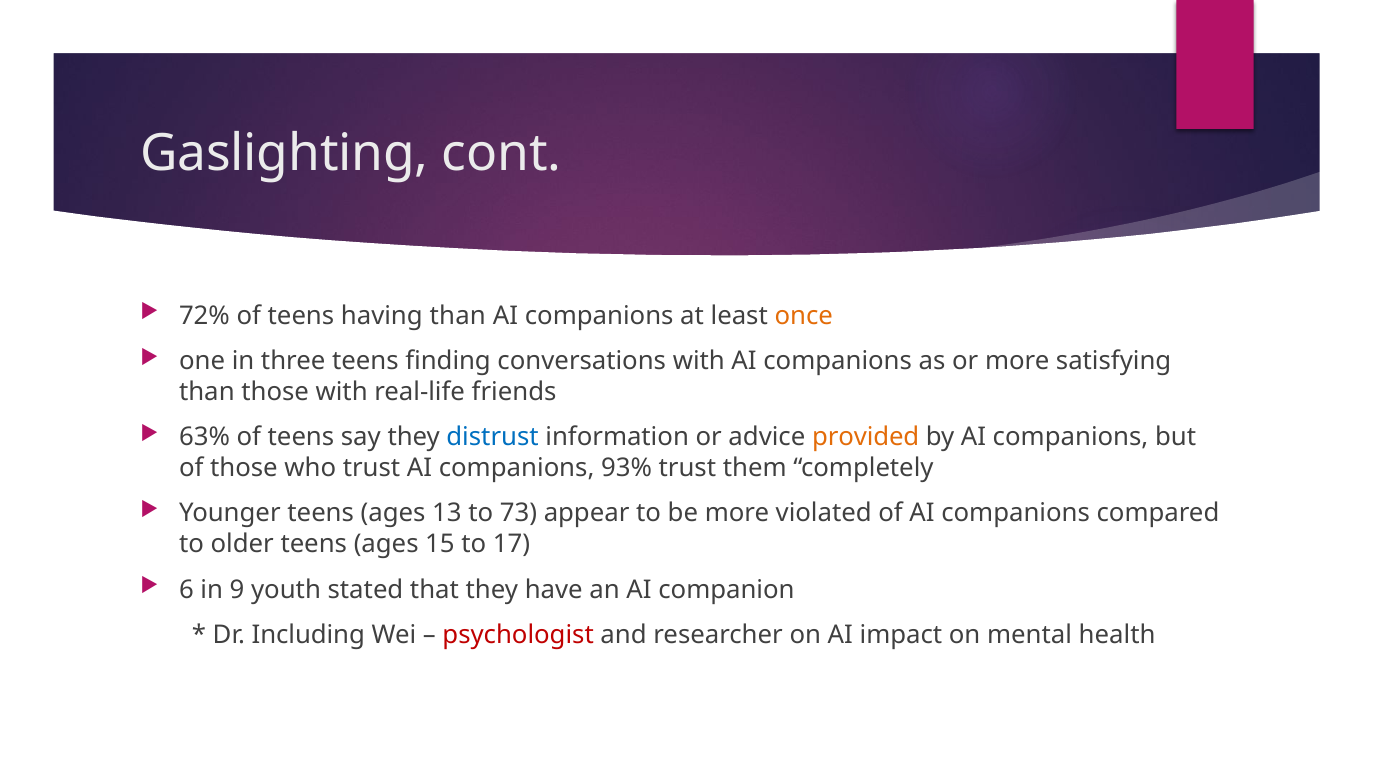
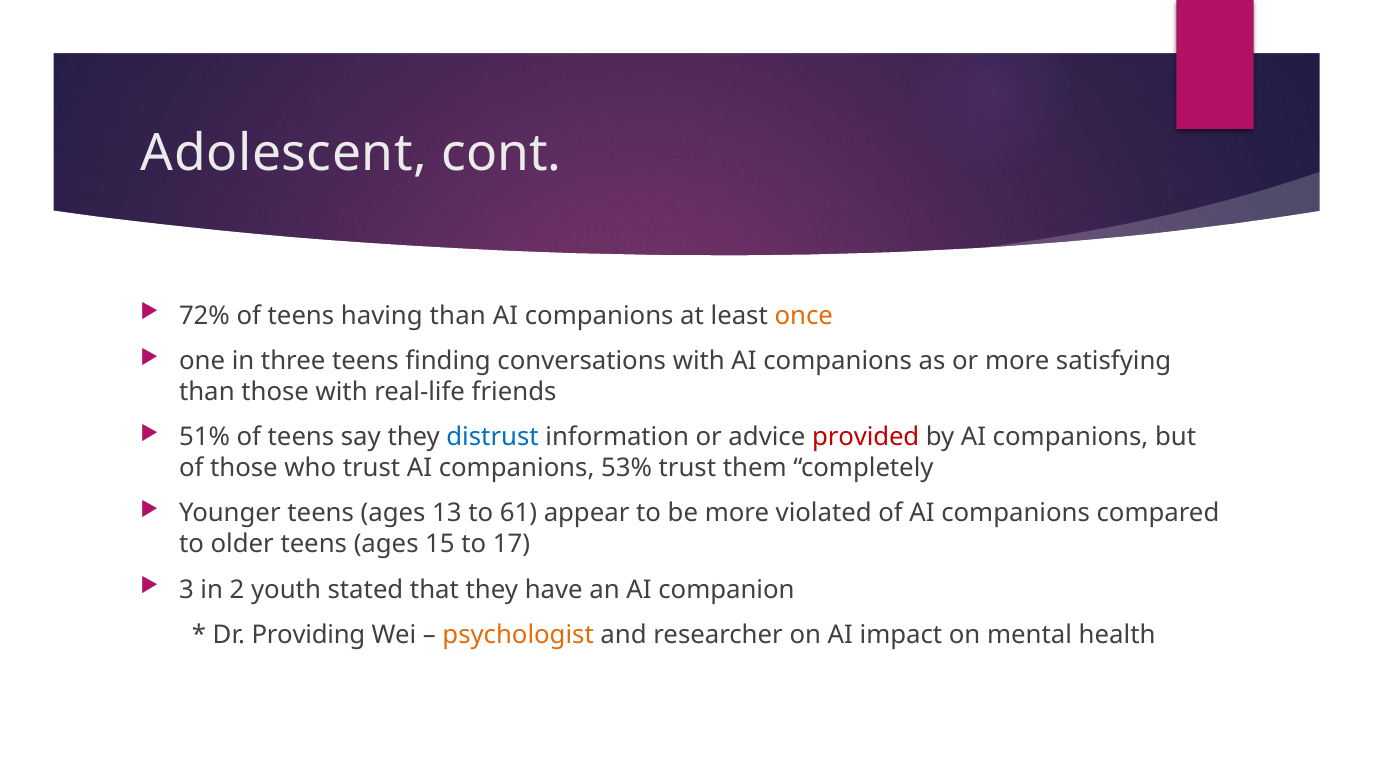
Gaslighting: Gaslighting -> Adolescent
63%: 63% -> 51%
provided colour: orange -> red
93%: 93% -> 53%
73: 73 -> 61
6: 6 -> 3
9: 9 -> 2
Including: Including -> Providing
psychologist colour: red -> orange
